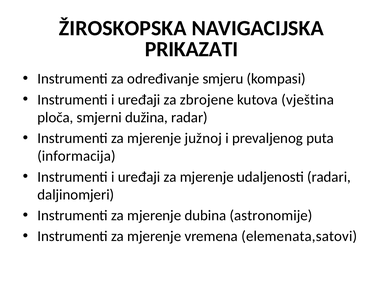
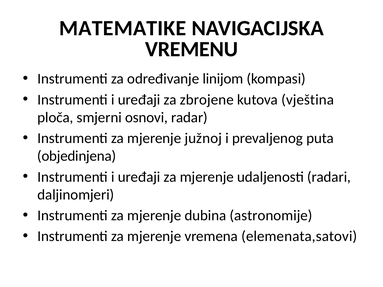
ŽIROSKOPSKA: ŽIROSKOPSKA -> MATEMATIKE
PRIKAZATI: PRIKAZATI -> VREMENU
smjeru: smjeru -> linijom
dužina: dužina -> osnovi
informacija: informacija -> objedinjena
